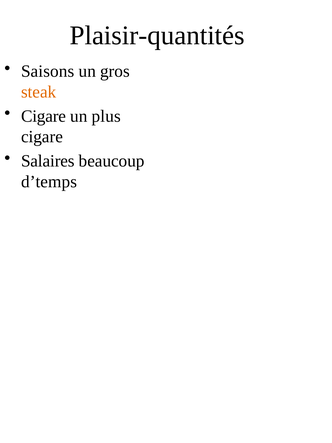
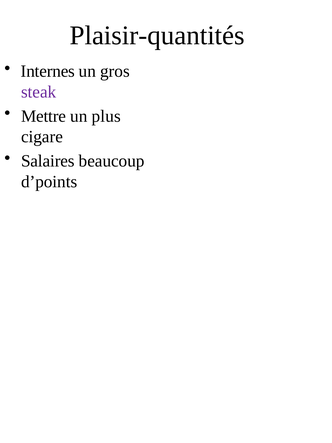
Saisons: Saisons -> Internes
steak colour: orange -> purple
Cigare at (44, 116): Cigare -> Mettre
d’temps: d’temps -> d’points
